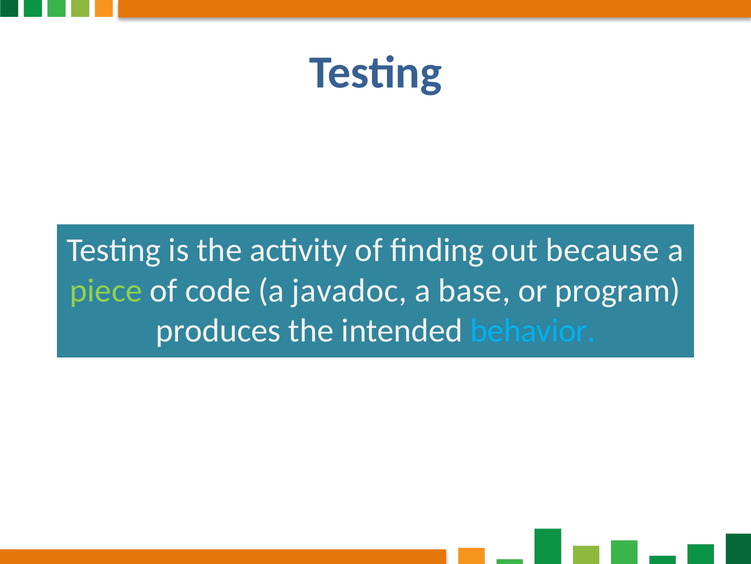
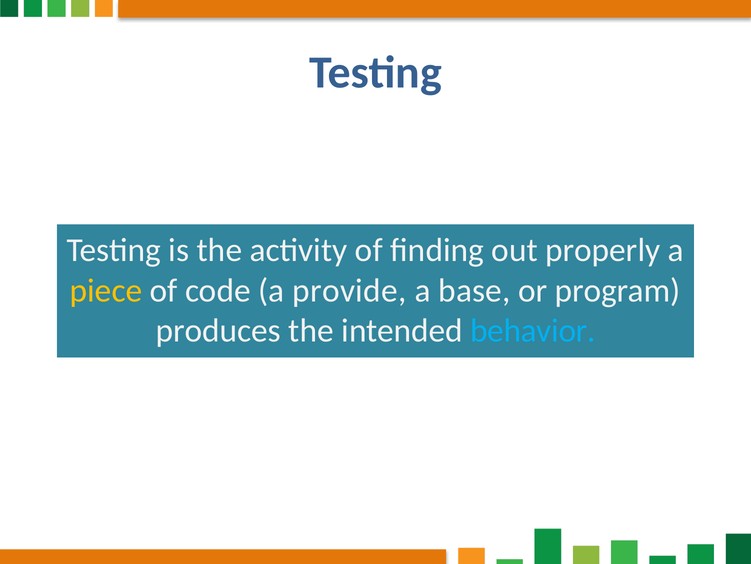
because: because -> properly
piece colour: light green -> yellow
javadoc: javadoc -> provide
